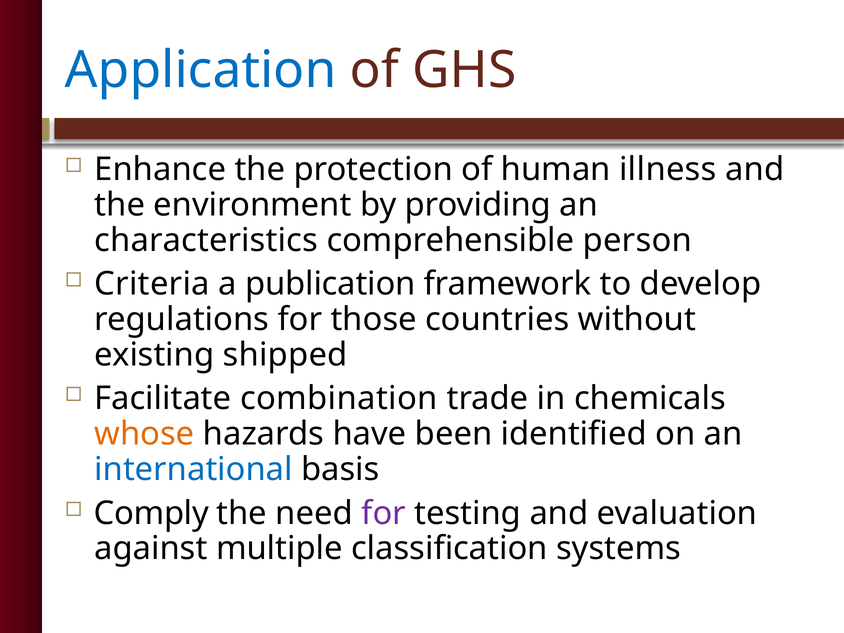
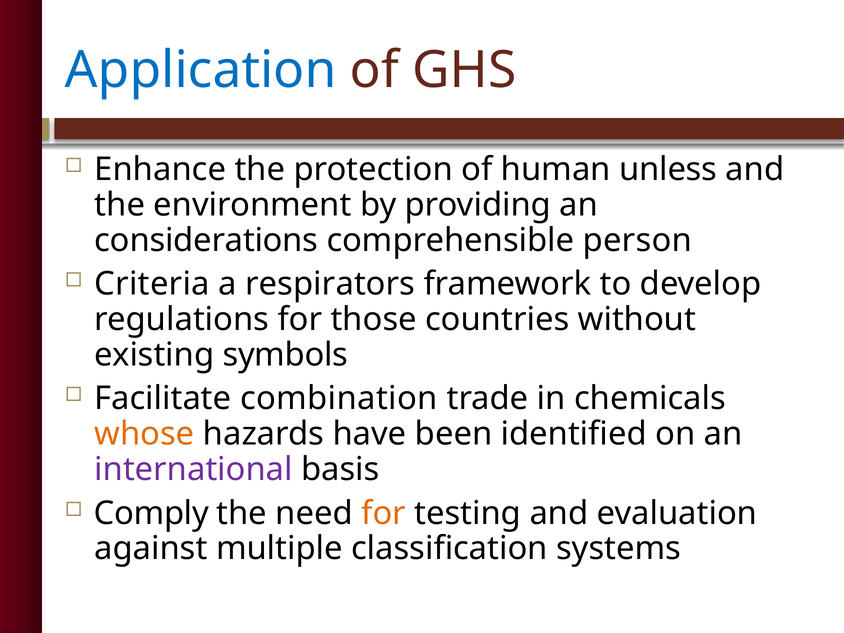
illness: illness -> unless
characteristics: characteristics -> considerations
publication: publication -> respirators
shipped: shipped -> symbols
international colour: blue -> purple
for at (384, 513) colour: purple -> orange
